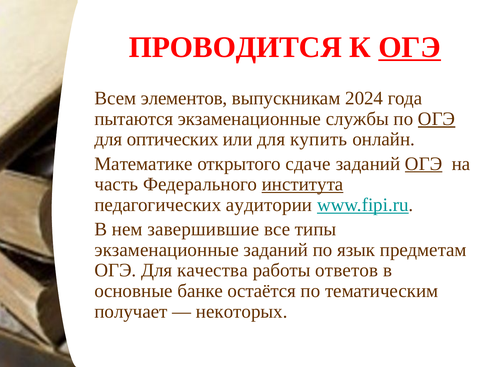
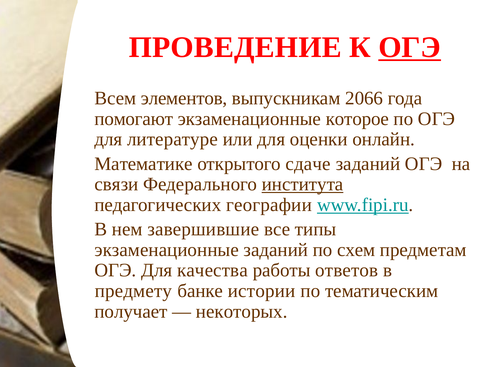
ПРОВОДИТСЯ: ПРОВОДИТСЯ -> ПРОВЕДЕНИЕ
2024: 2024 -> 2066
пытаются: пытаются -> помогают
службы: службы -> которое
ОГЭ at (437, 119) underline: present -> none
оптических: оптических -> литературе
купить: купить -> оценки
ОГЭ at (424, 164) underline: present -> none
часть: часть -> связи
аудитории: аудитории -> географии
язык: язык -> схем
основные: основные -> предмету
остаётся: остаётся -> истории
